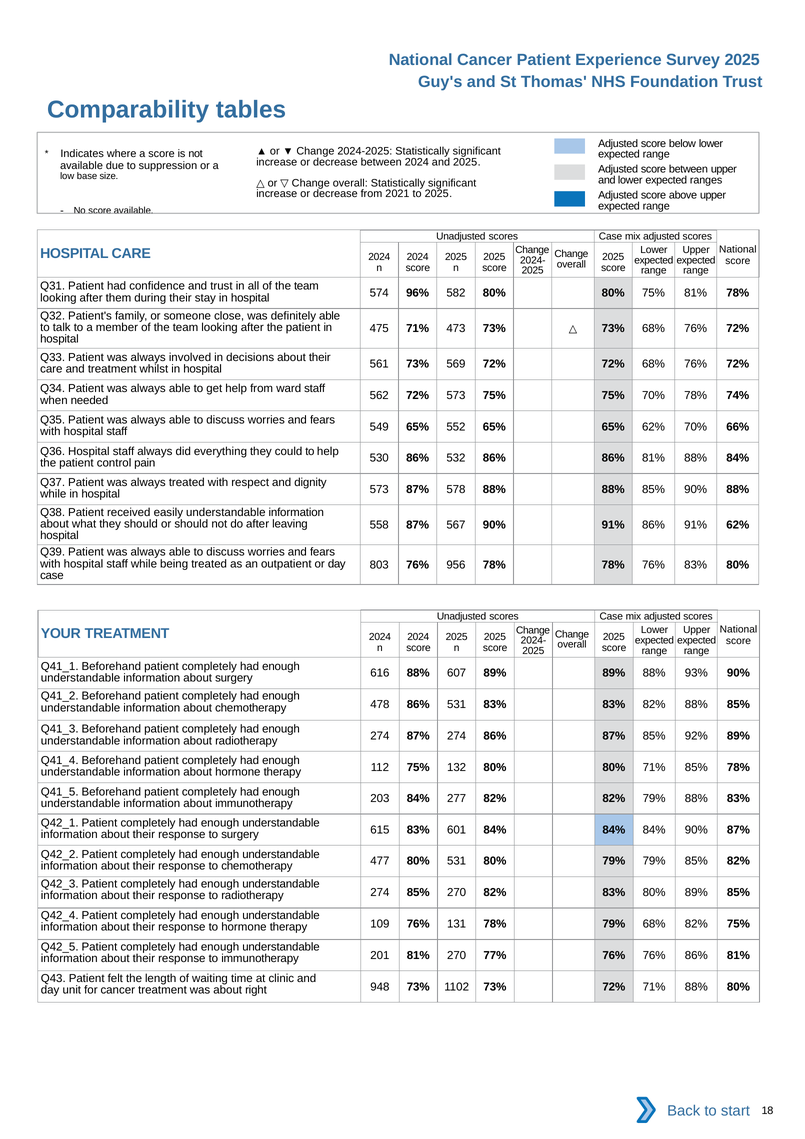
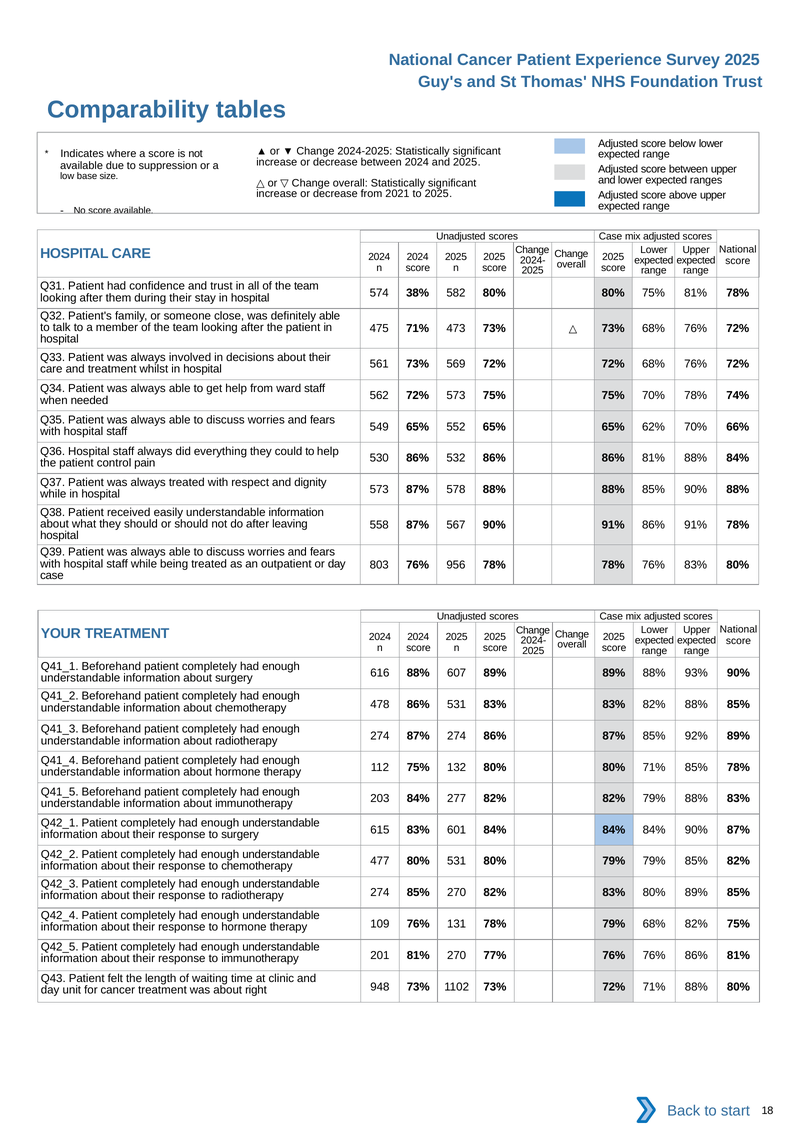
96%: 96% -> 38%
91% 62%: 62% -> 78%
